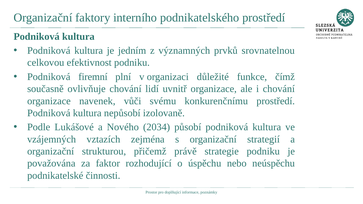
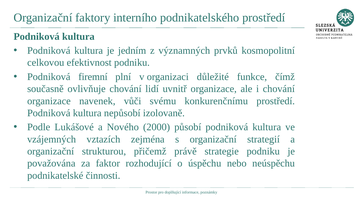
srovnatelnou: srovnatelnou -> kosmopolitní
2034: 2034 -> 2000
